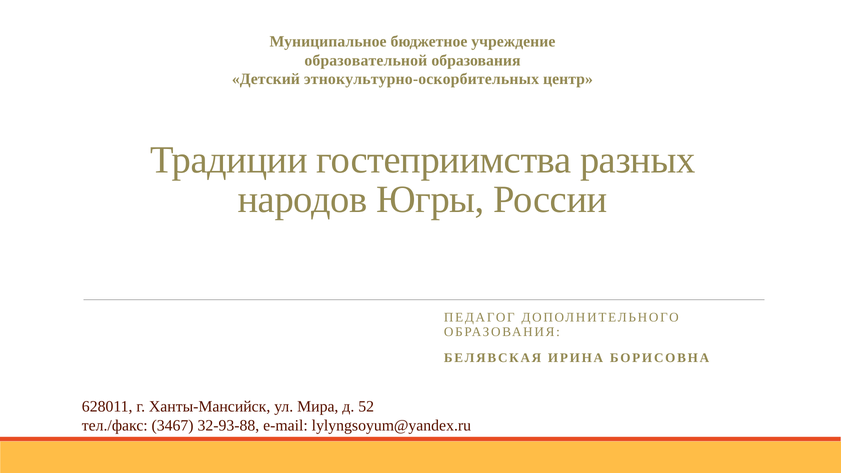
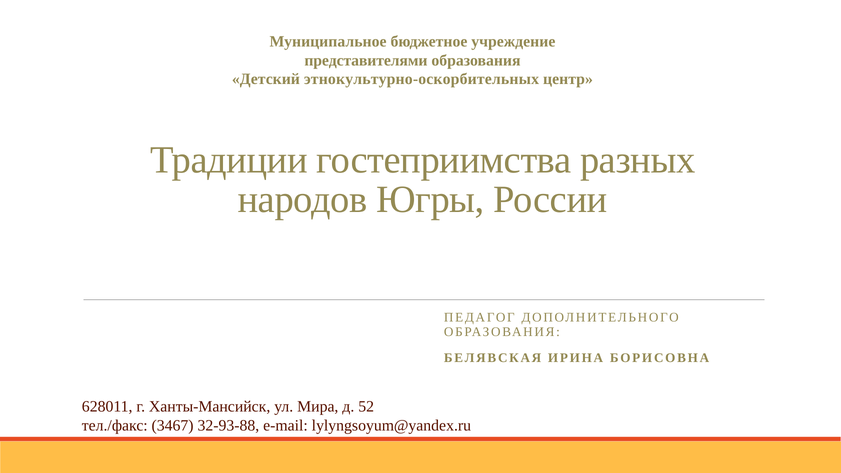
образовательной: образовательной -> представителями
